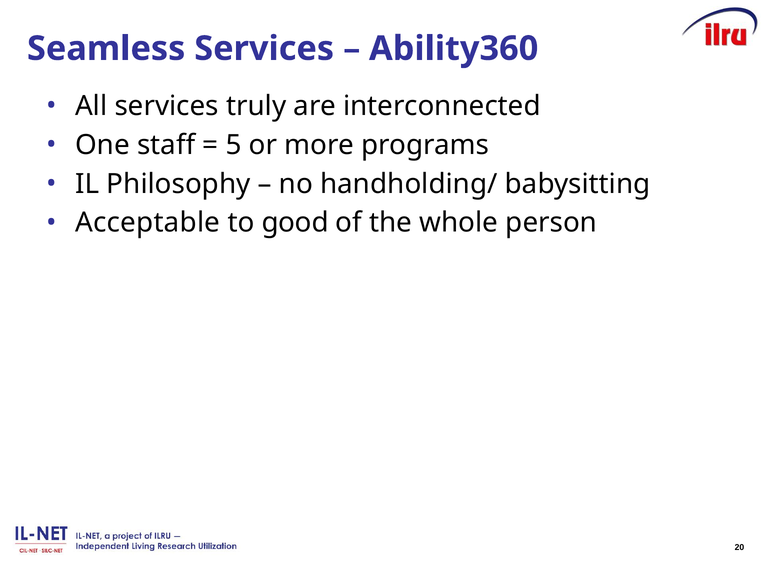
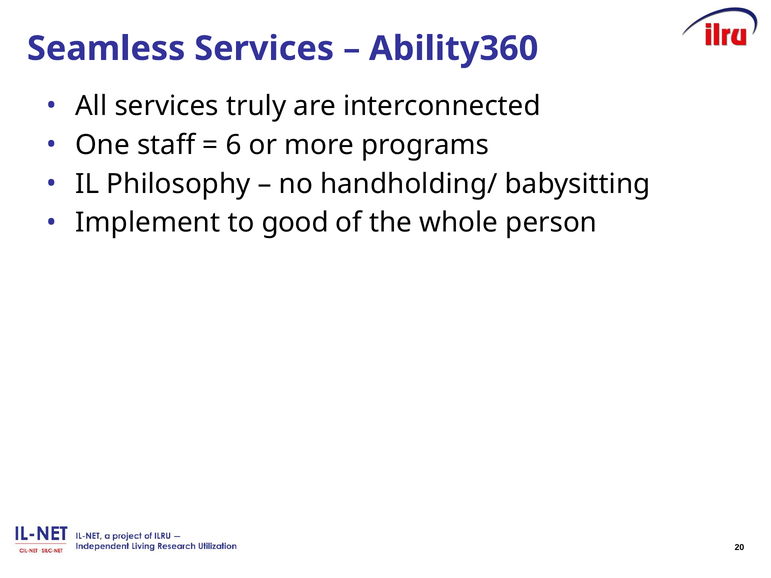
5: 5 -> 6
Acceptable: Acceptable -> Implement
